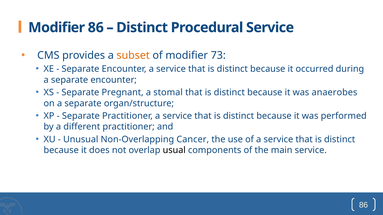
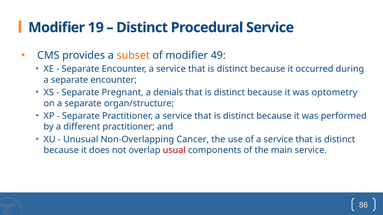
Modifier 86: 86 -> 19
73: 73 -> 49
stomal: stomal -> denials
anaerobes: anaerobes -> optometry
usual colour: black -> red
